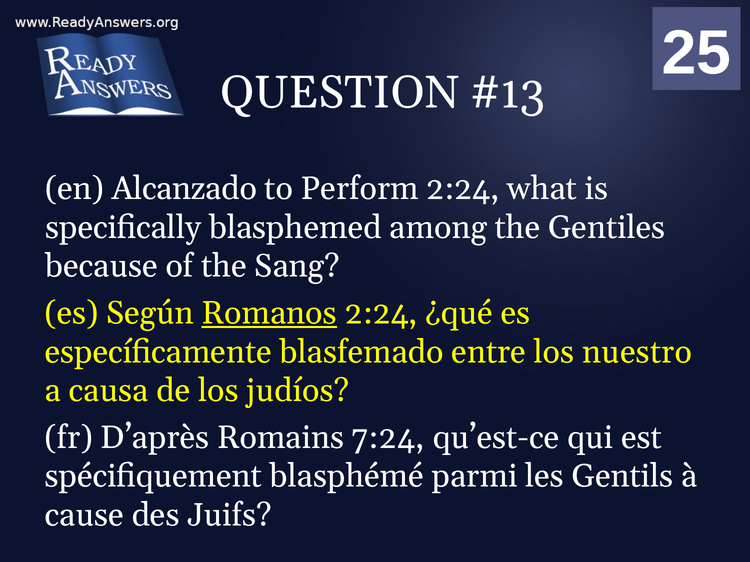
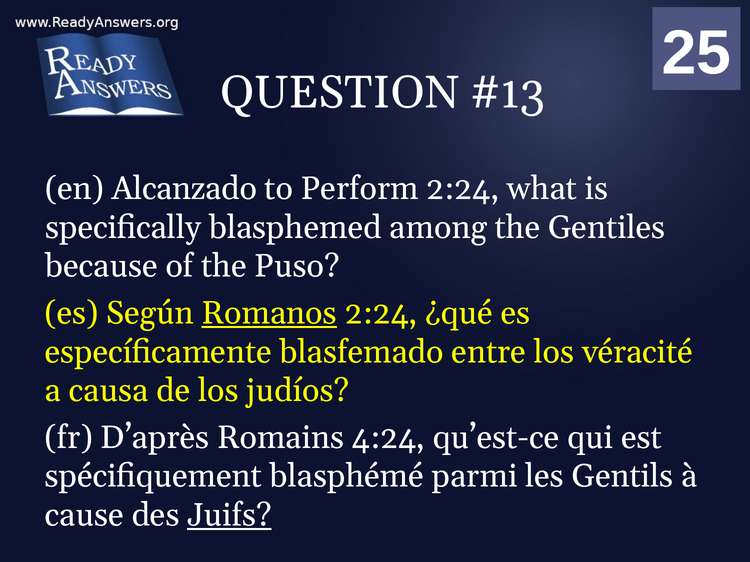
Sang: Sang -> Puso
nuestro: nuestro -> véracité
7:24: 7:24 -> 4:24
Juifs underline: none -> present
